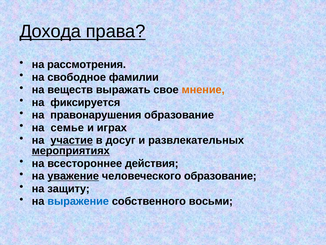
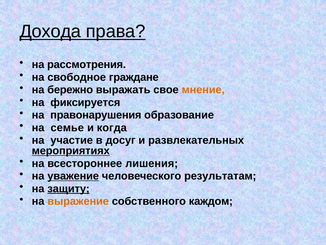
фамилии: фамилии -> граждане
веществ: веществ -> бережно
играх: играх -> когда
участие underline: present -> none
действия: действия -> лишения
человеческого образование: образование -> результатам
защиту underline: none -> present
выражение colour: blue -> orange
восьми: восьми -> каждом
